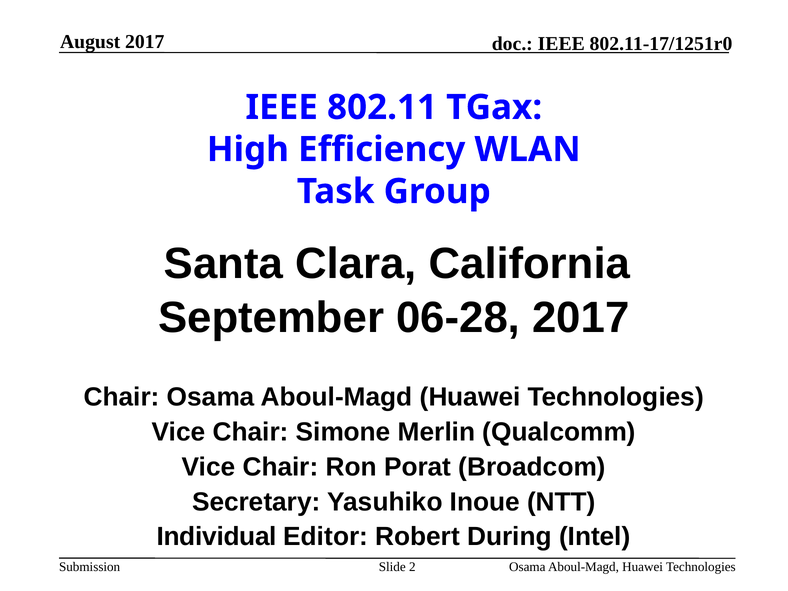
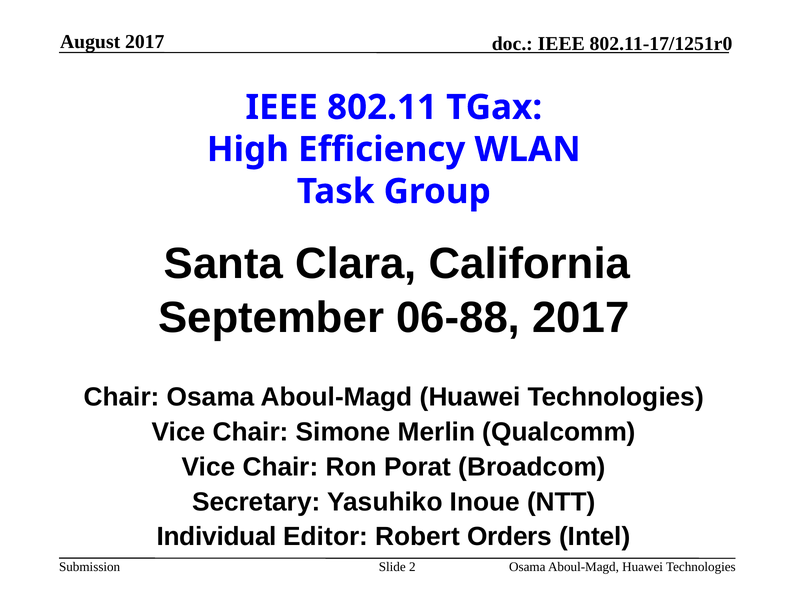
06-28: 06-28 -> 06-88
During: During -> Orders
